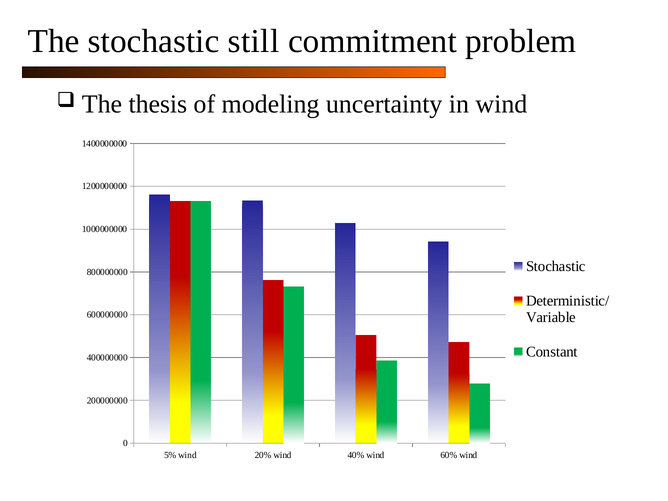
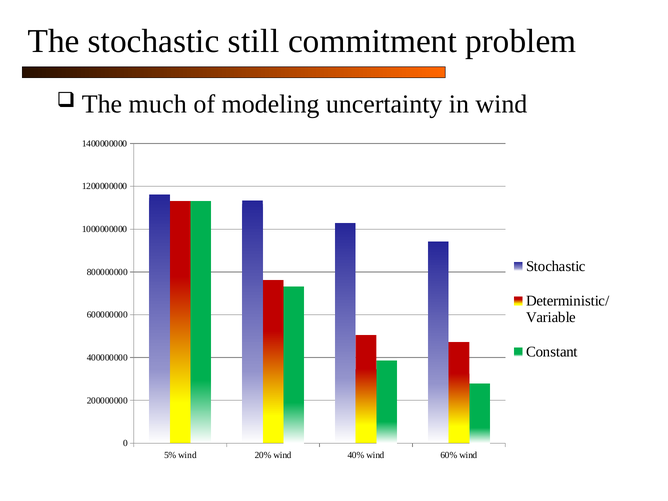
thesis: thesis -> much
